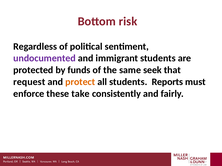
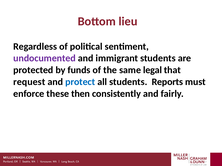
risk: risk -> lieu
seek: seek -> legal
protect colour: orange -> blue
take: take -> then
